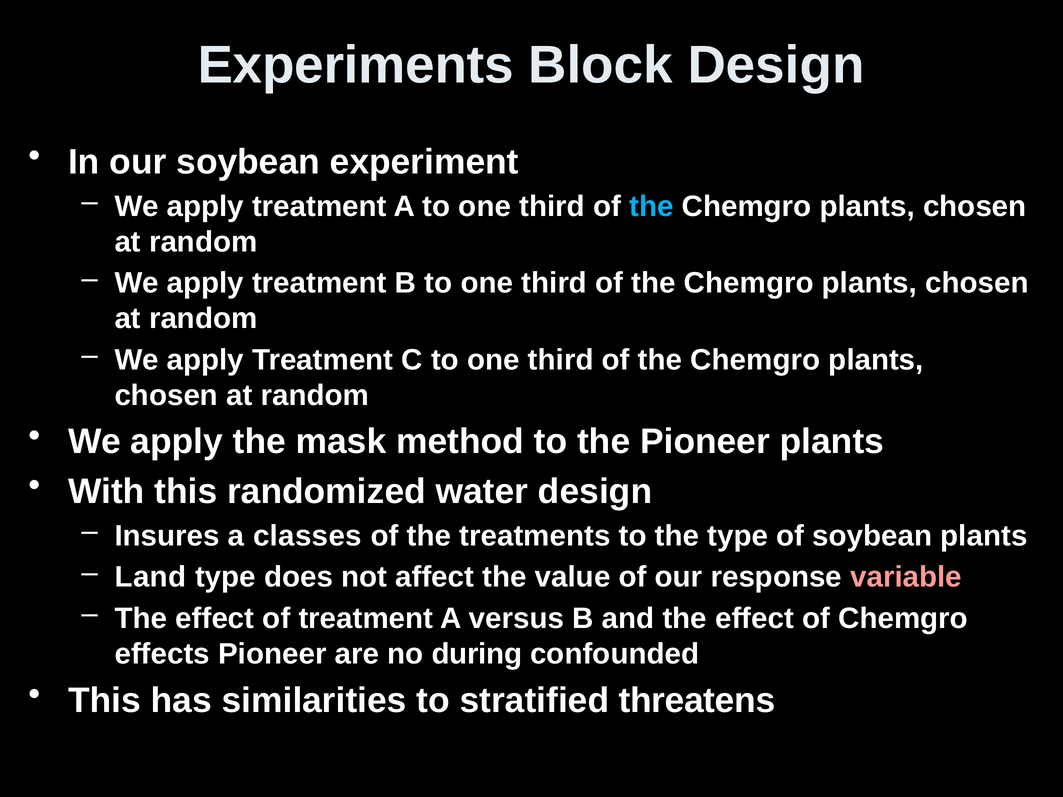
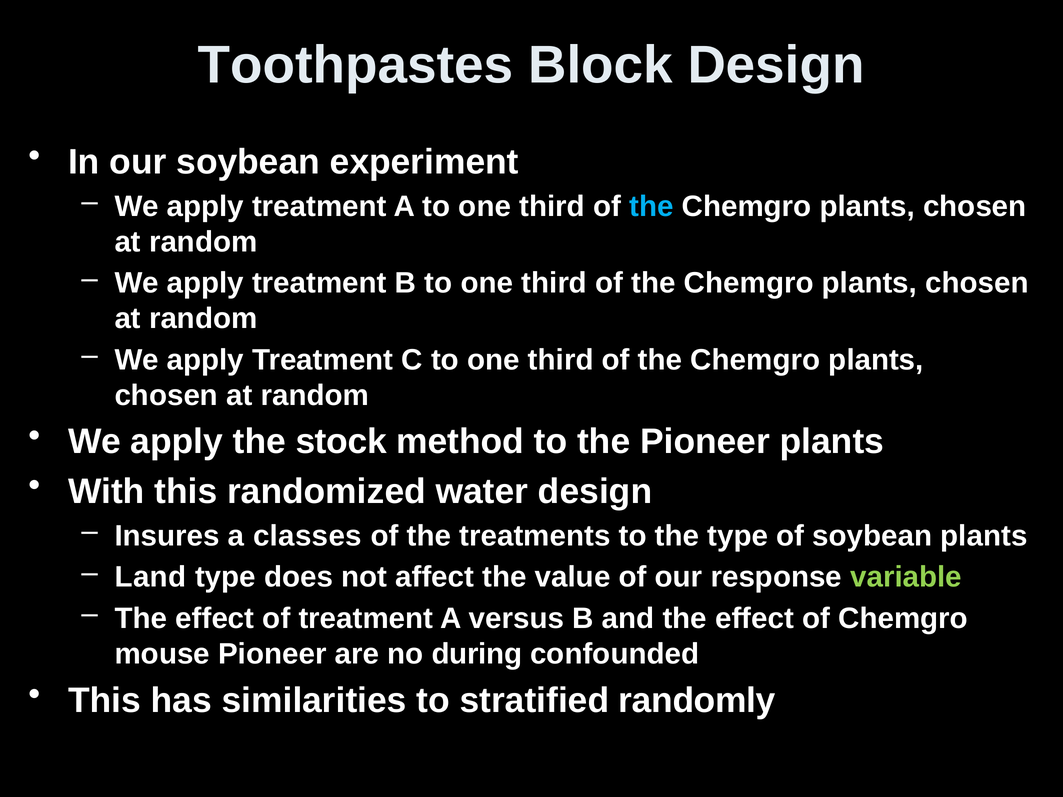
Experiments: Experiments -> Toothpastes
mask: mask -> stock
variable colour: pink -> light green
effects: effects -> mouse
threatens: threatens -> randomly
